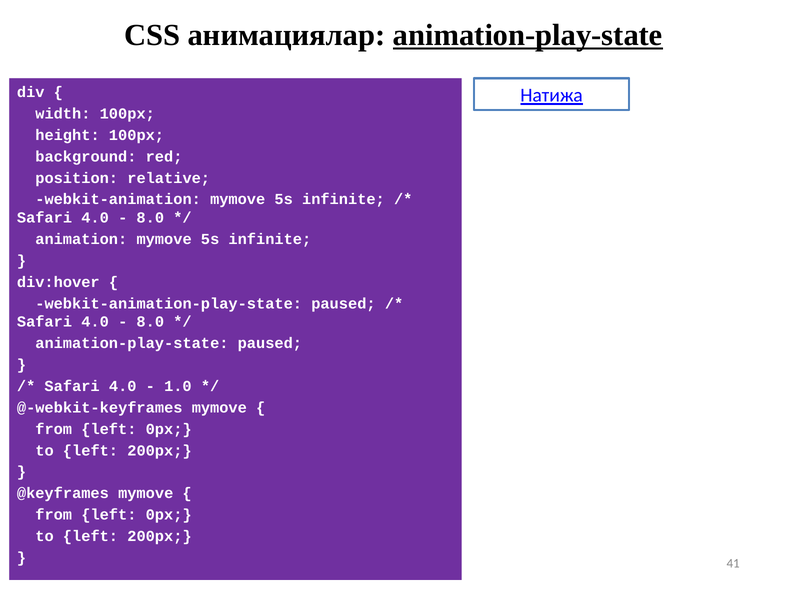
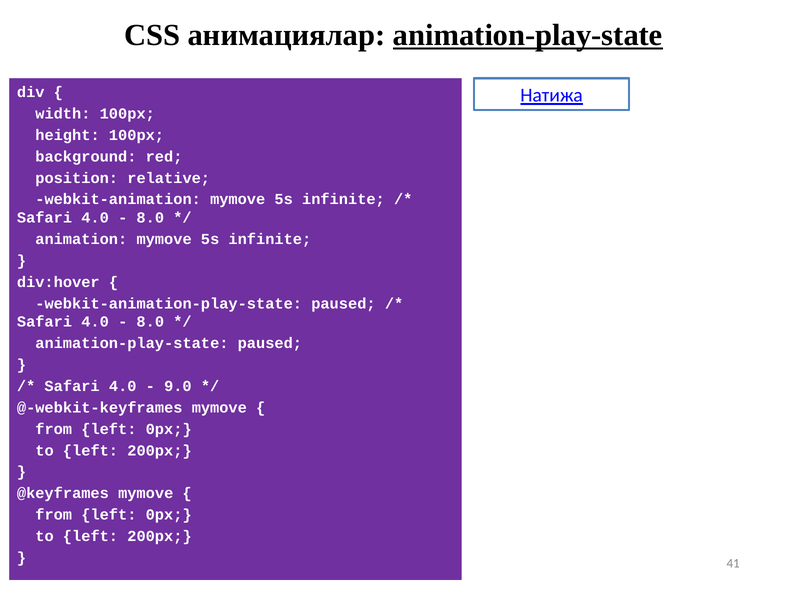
1.0: 1.0 -> 9.0
